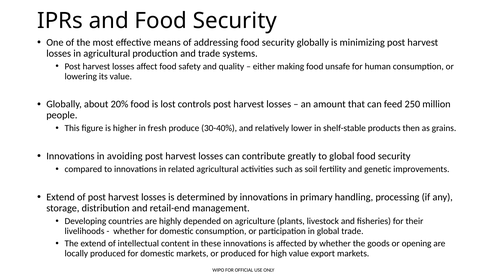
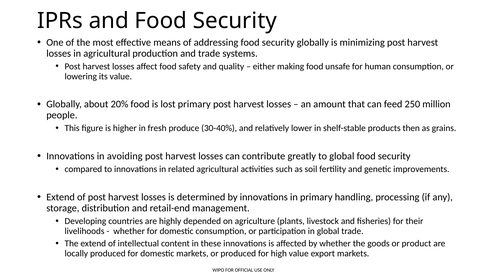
lost controls: controls -> primary
opening: opening -> product
